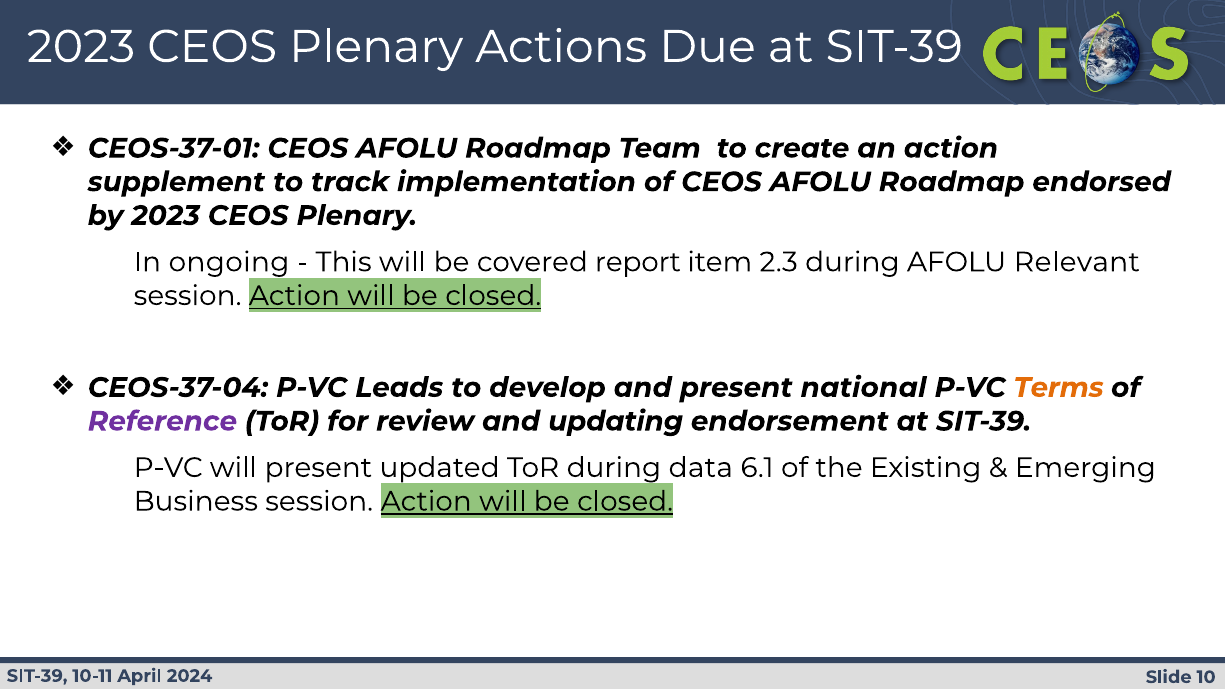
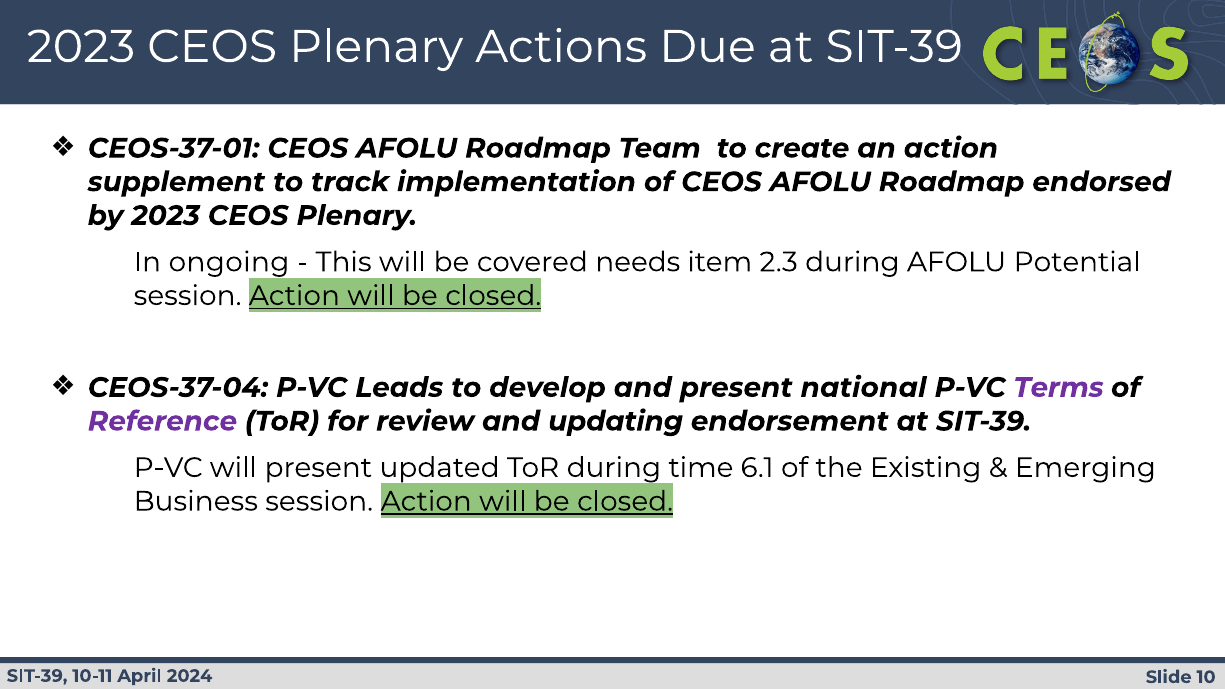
report: report -> needs
Relevant: Relevant -> Potential
Terms colour: orange -> purple
data: data -> time
